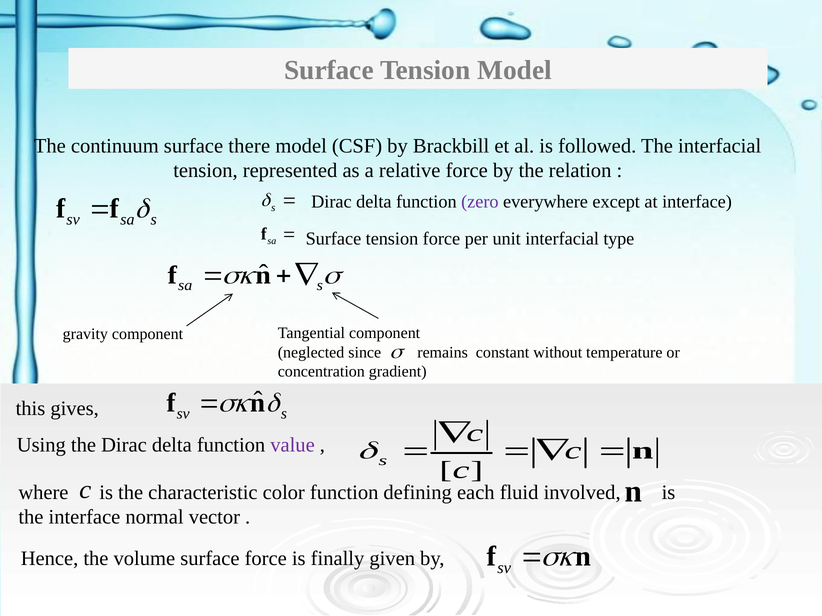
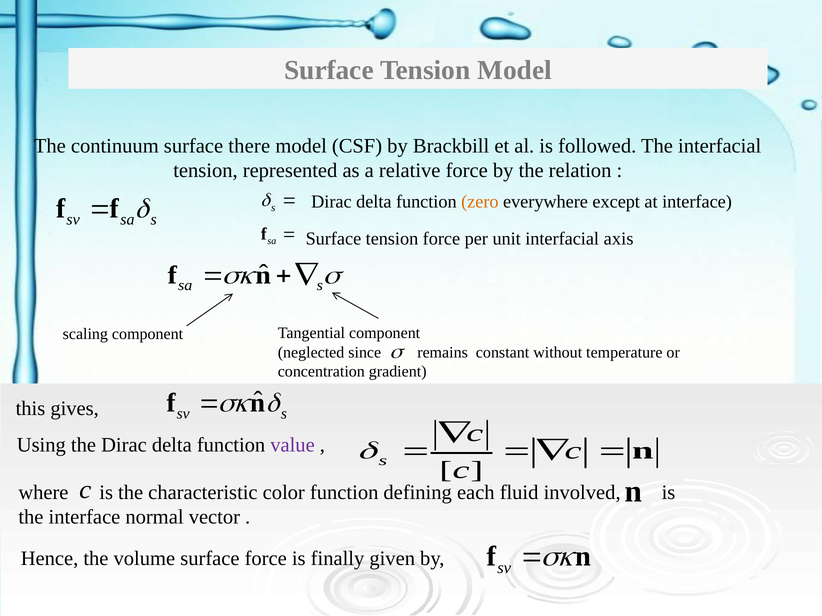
zero colour: purple -> orange
type: type -> axis
gravity: gravity -> scaling
